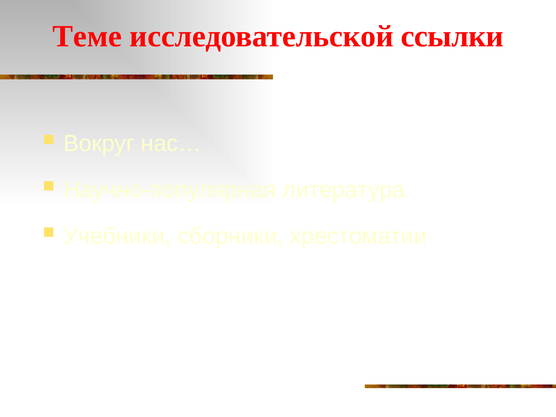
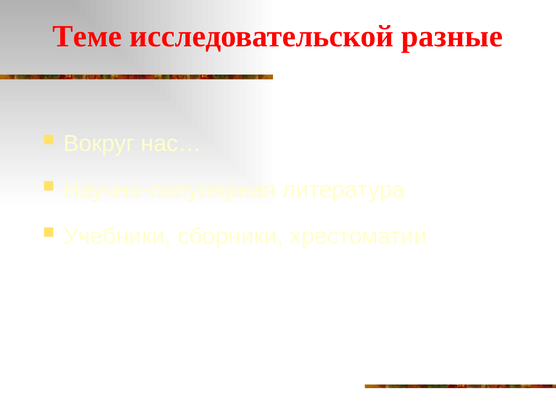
ссылки: ссылки -> разные
